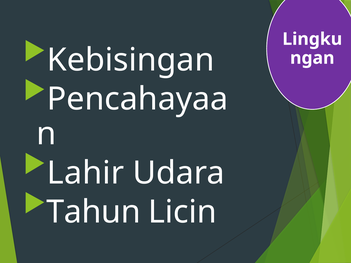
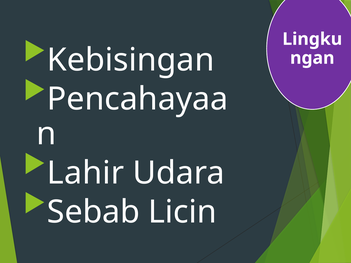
Tahun: Tahun -> Sebab
